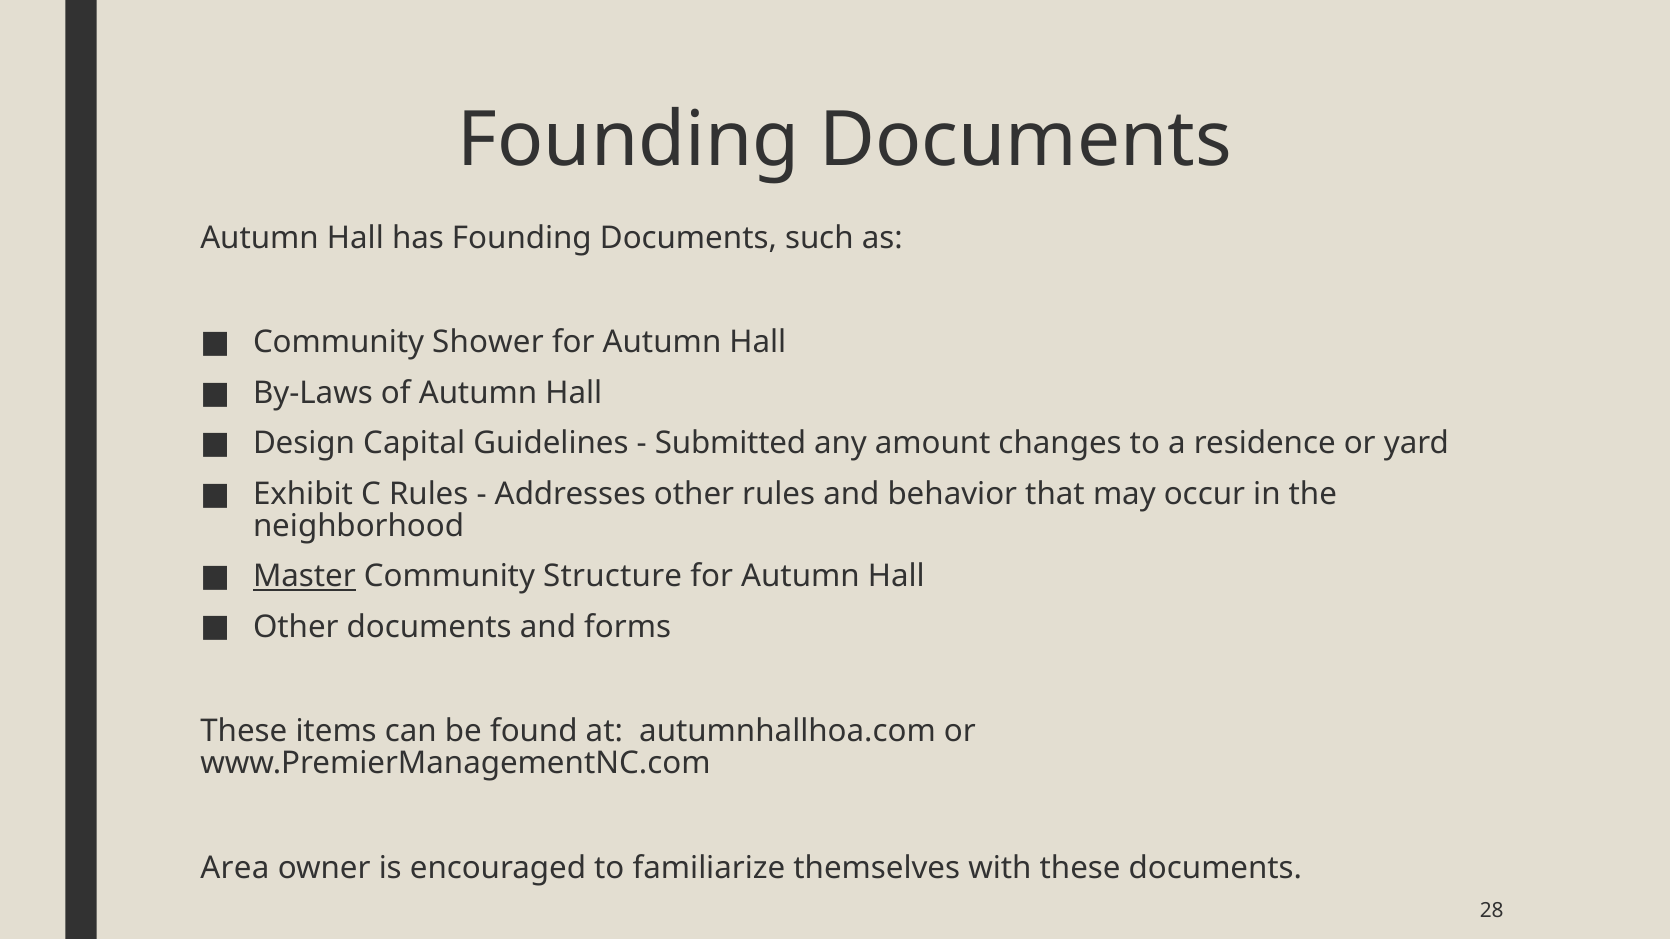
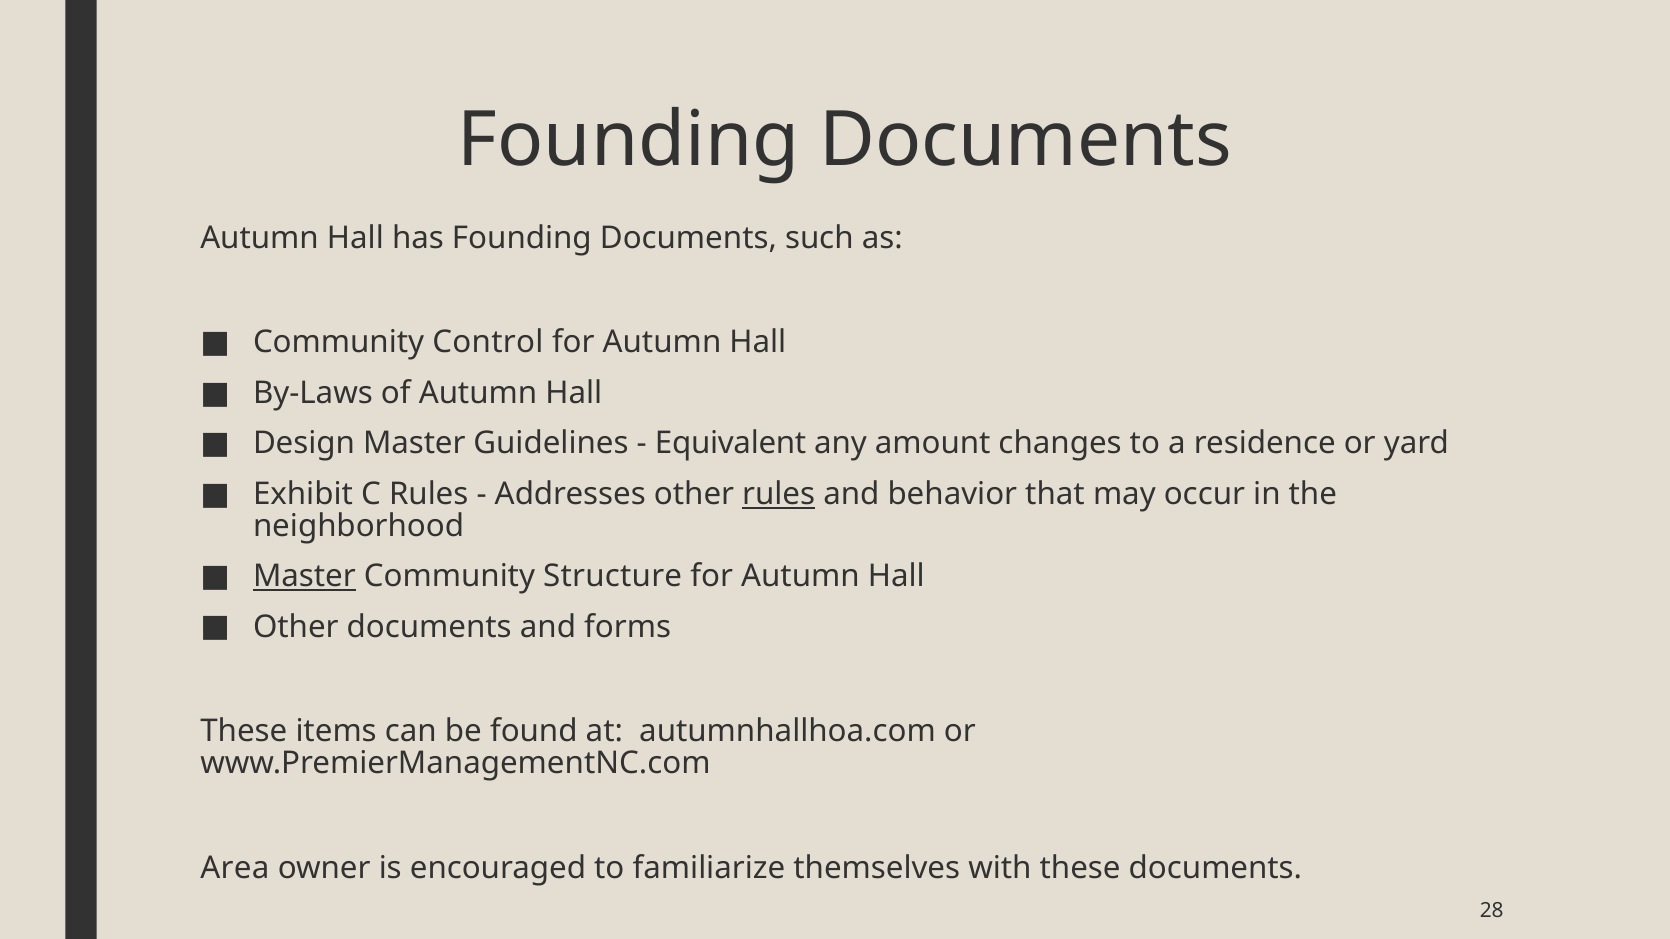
Shower: Shower -> Control
Design Capital: Capital -> Master
Submitted: Submitted -> Equivalent
rules at (779, 494) underline: none -> present
